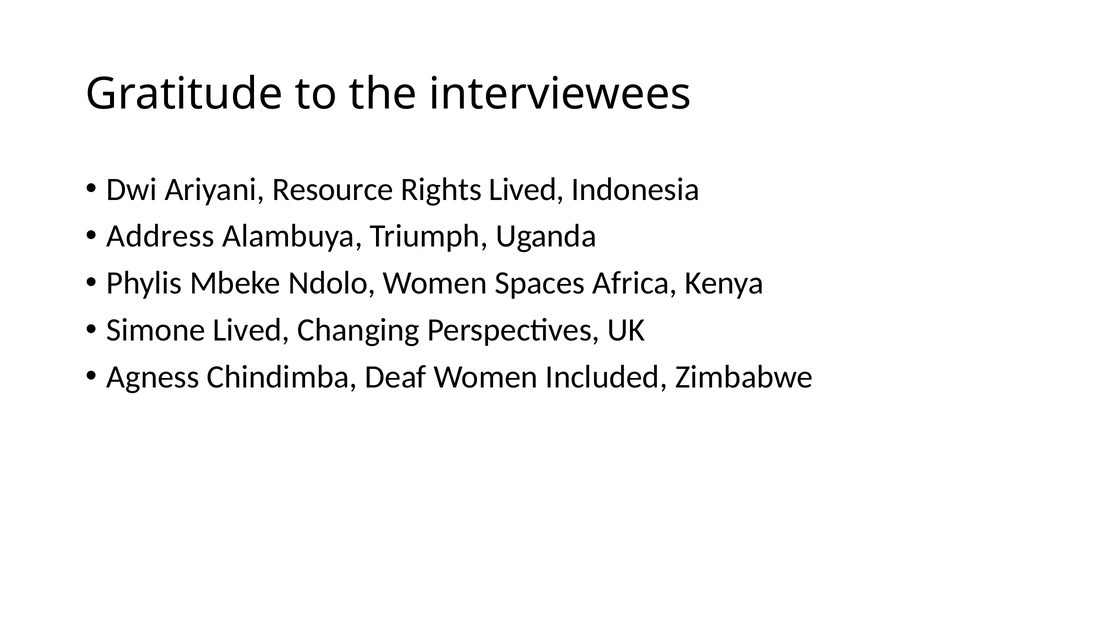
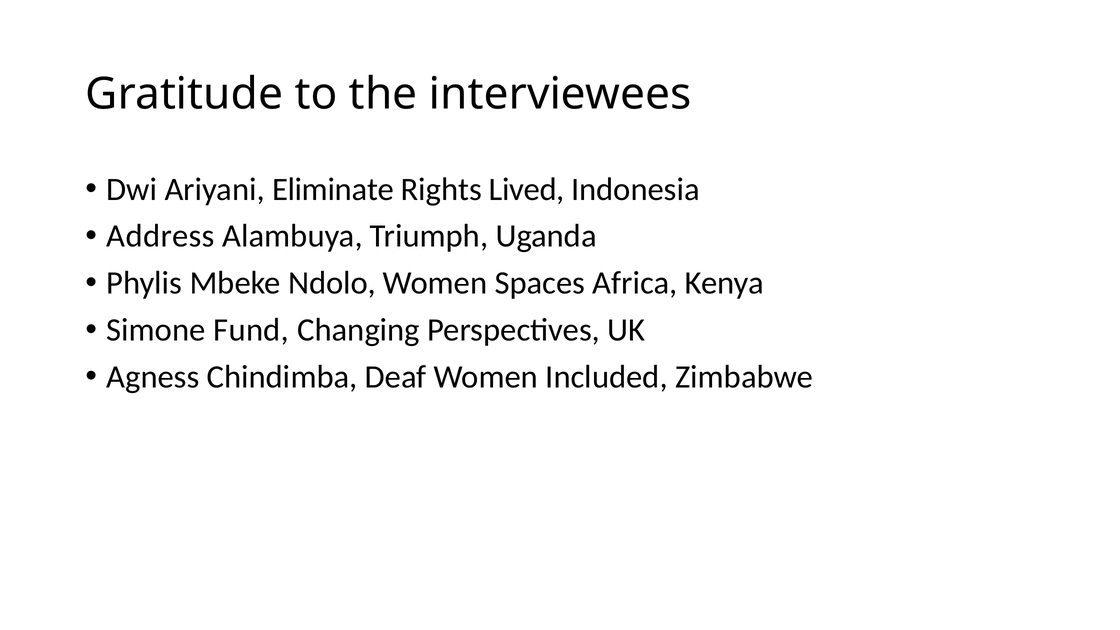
Resource: Resource -> Eliminate
Simone Lived: Lived -> Fund
